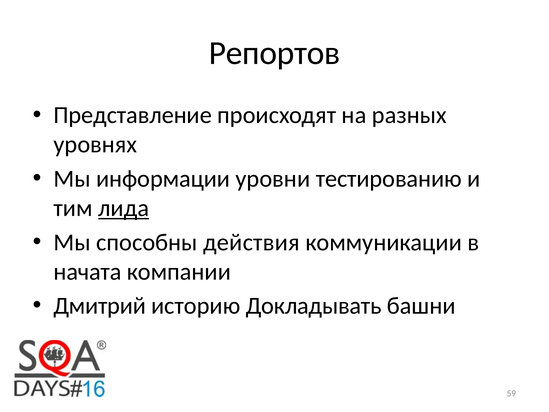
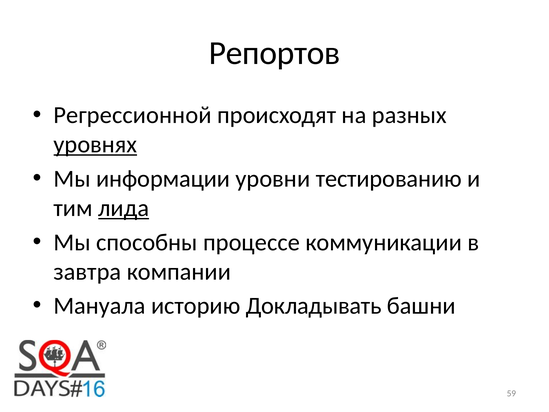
Представление: Представление -> Регрессионной
уровнях underline: none -> present
действия: действия -> процессе
начата: начата -> завтра
Дмитрий: Дмитрий -> Мануала
